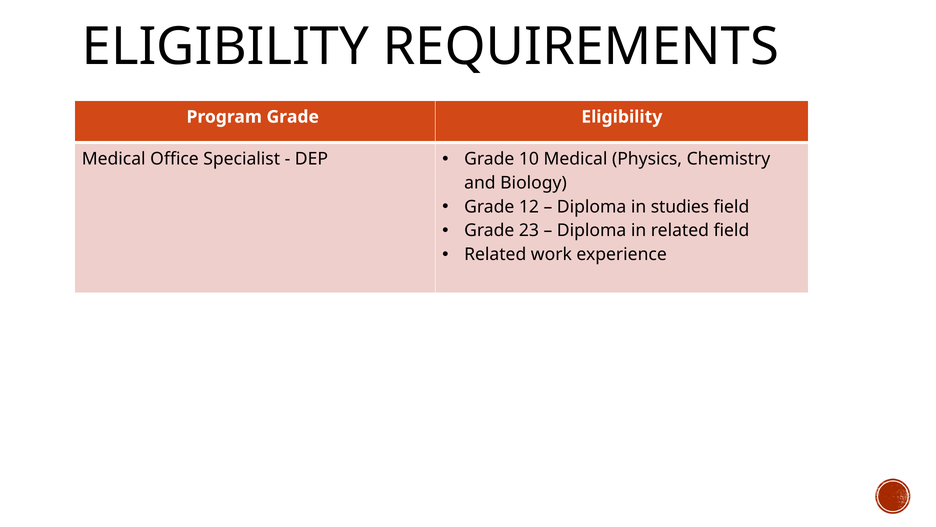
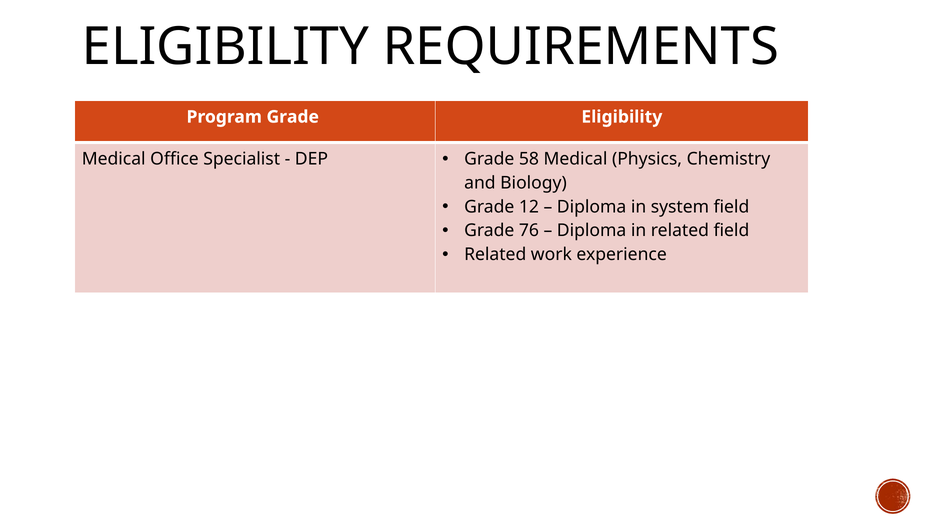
10: 10 -> 58
studies: studies -> system
23: 23 -> 76
